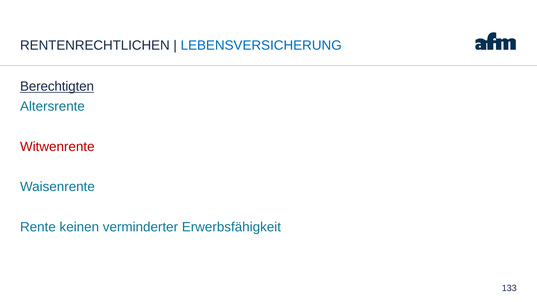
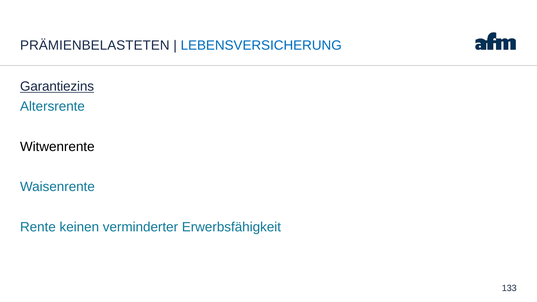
RENTENRECHTLICHEN: RENTENRECHTLICHEN -> PRÄMIENBELASTETEN
Berechtigten: Berechtigten -> Garantiezins
Witwenrente colour: red -> black
